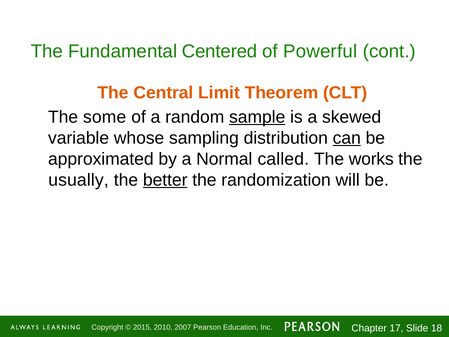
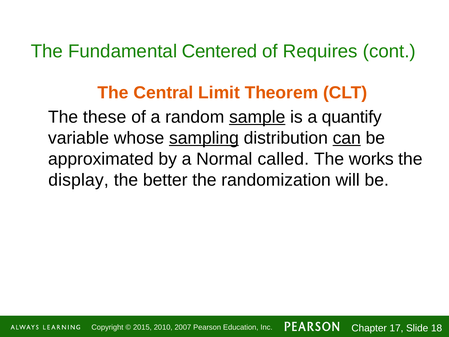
Powerful: Powerful -> Requires
some: some -> these
skewed: skewed -> quantify
sampling underline: none -> present
usually: usually -> display
better underline: present -> none
